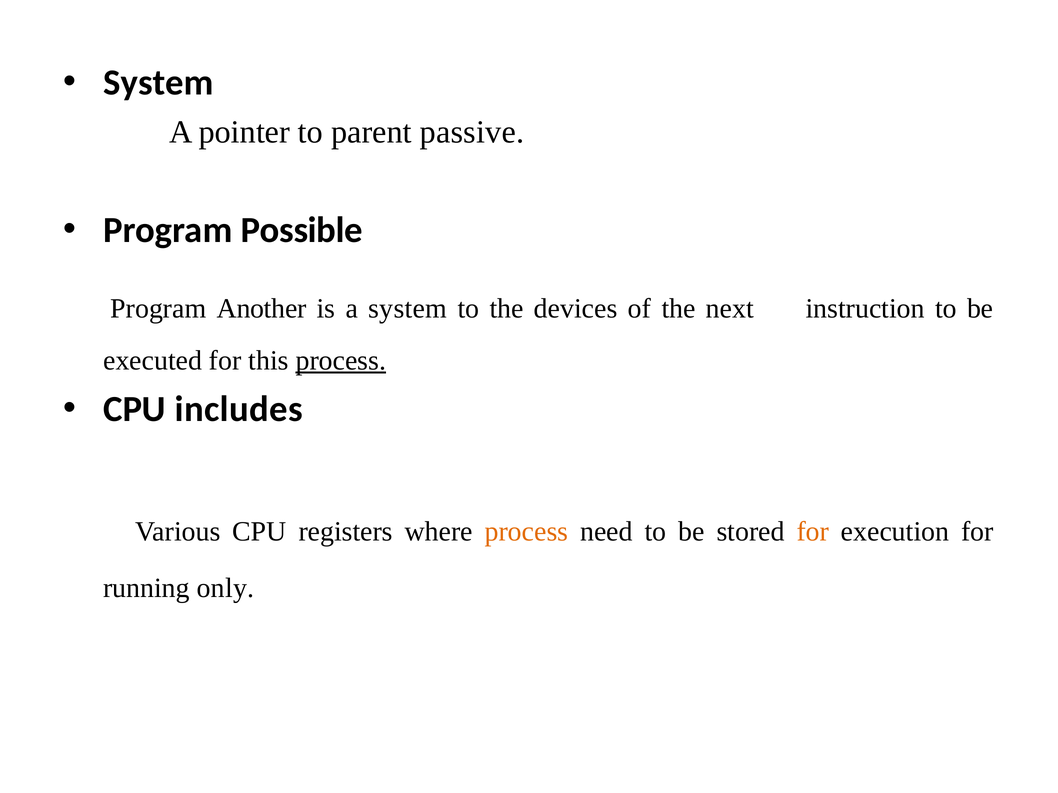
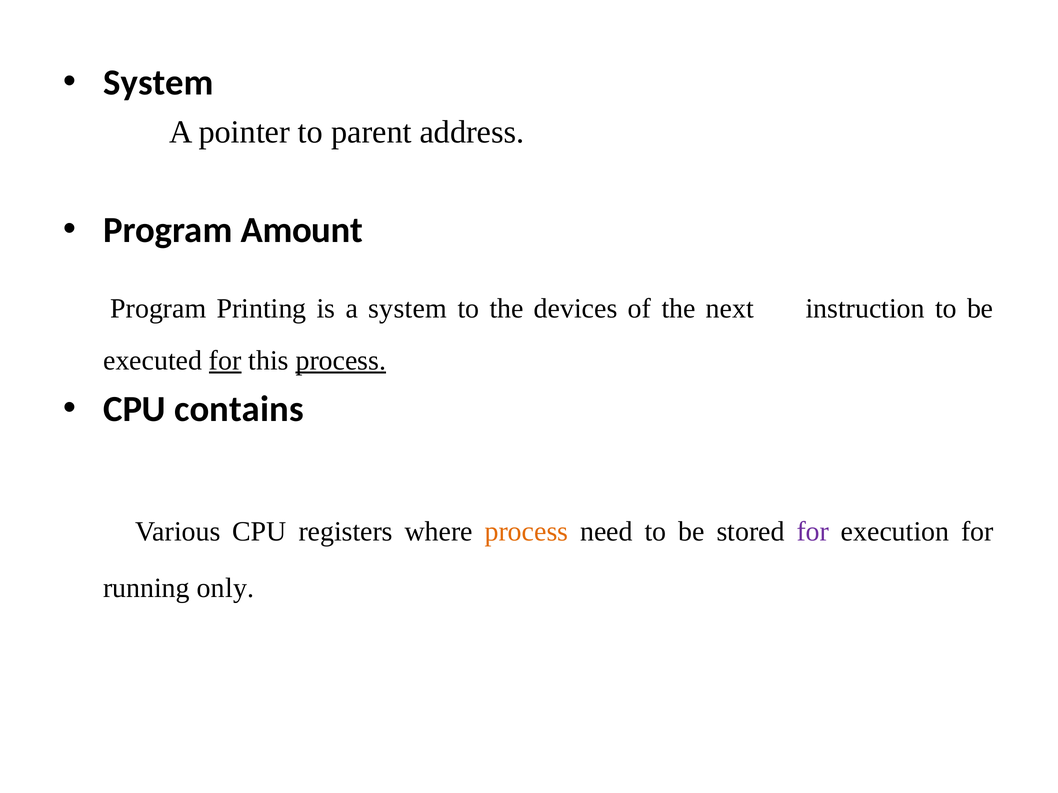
passive: passive -> address
Possible: Possible -> Amount
Another: Another -> Printing
for at (225, 361) underline: none -> present
includes: includes -> contains
for at (813, 532) colour: orange -> purple
